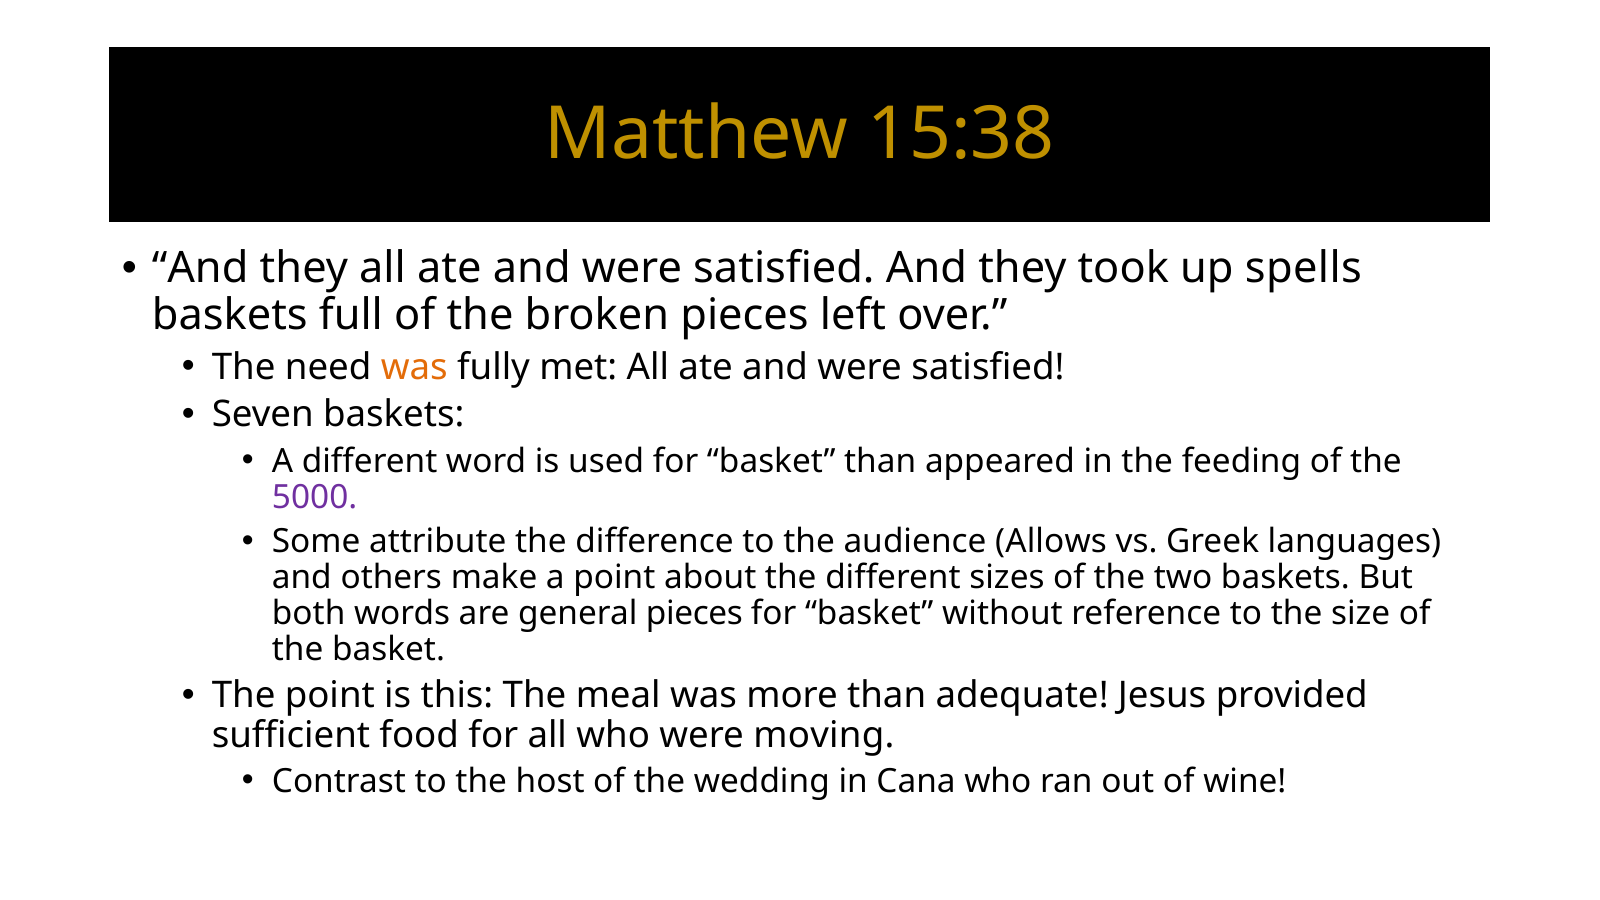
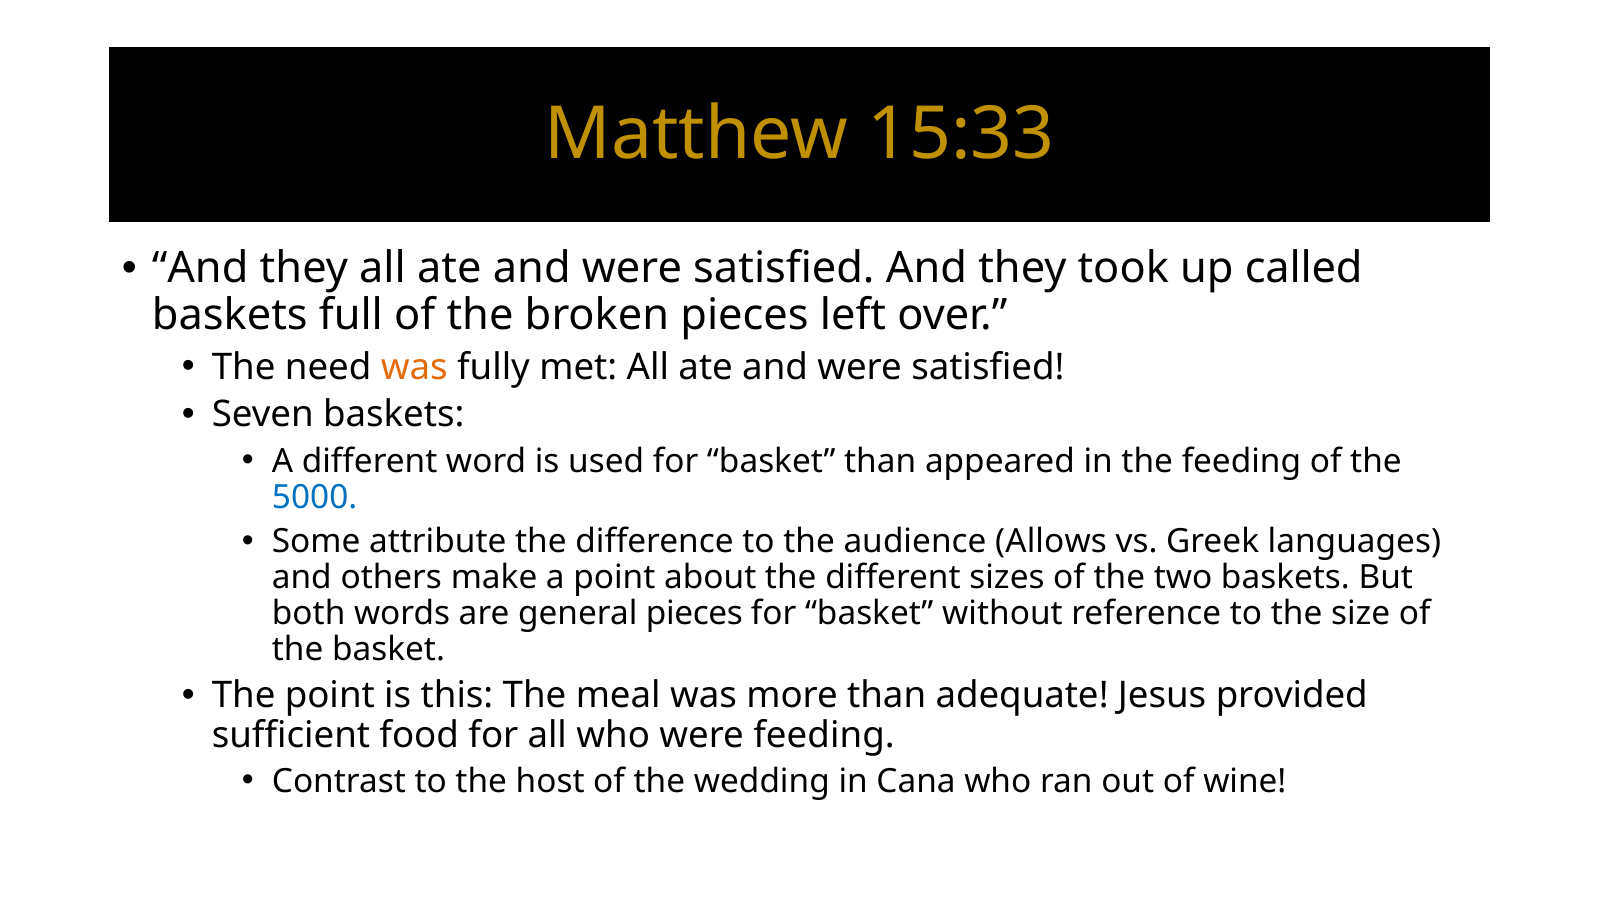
15:38: 15:38 -> 15:33
spells: spells -> called
5000 colour: purple -> blue
were moving: moving -> feeding
